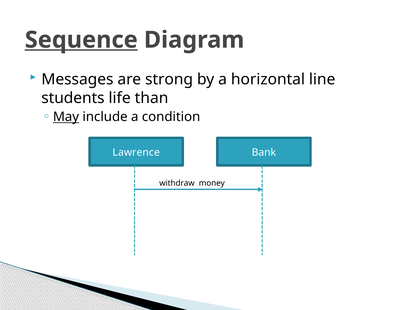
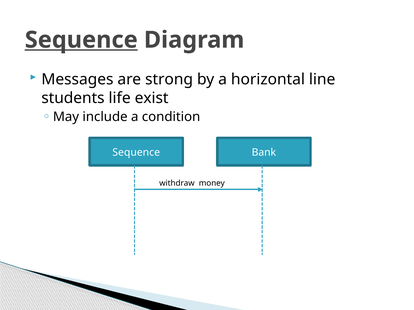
than: than -> exist
May underline: present -> none
Lawrence at (136, 153): Lawrence -> Sequence
